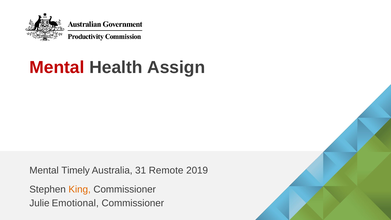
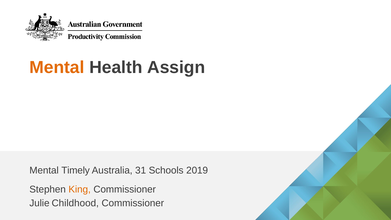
Mental at (57, 67) colour: red -> orange
Remote: Remote -> Schools
Emotional: Emotional -> Childhood
